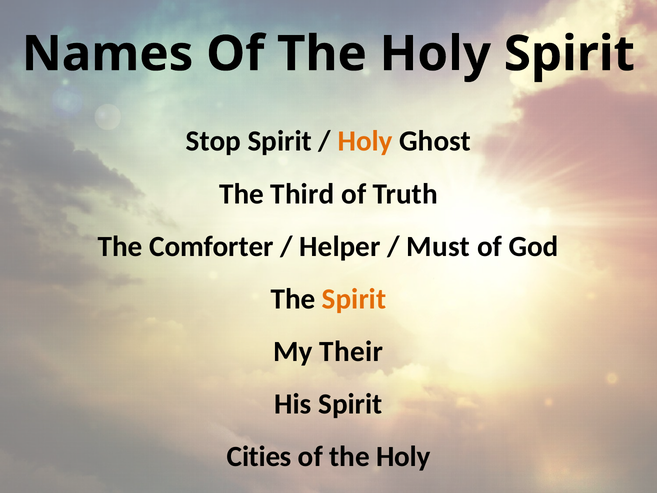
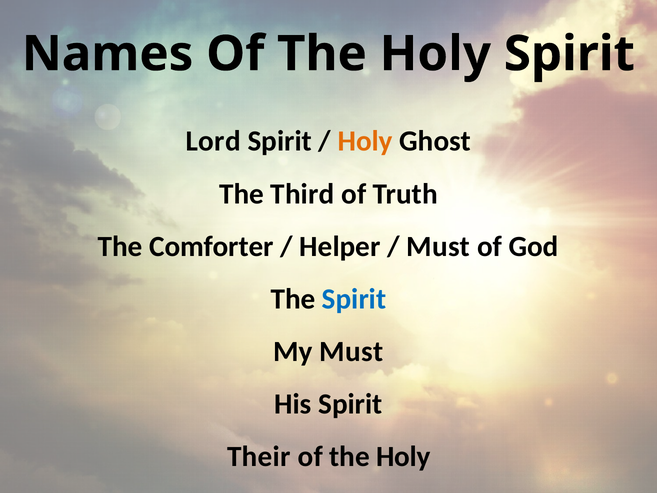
Stop: Stop -> Lord
Spirit at (354, 299) colour: orange -> blue
My Their: Their -> Must
Cities: Cities -> Their
